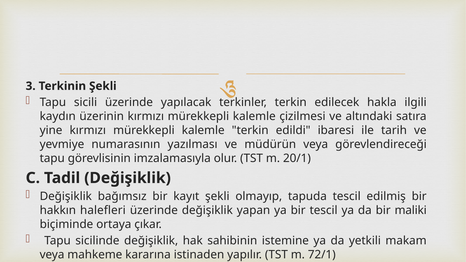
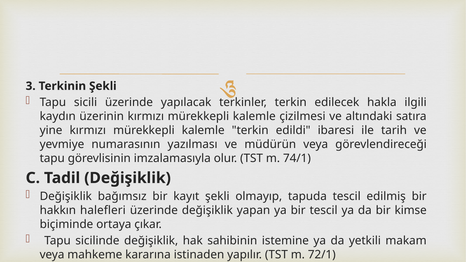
20/1: 20/1 -> 74/1
maliki: maliki -> kimse
